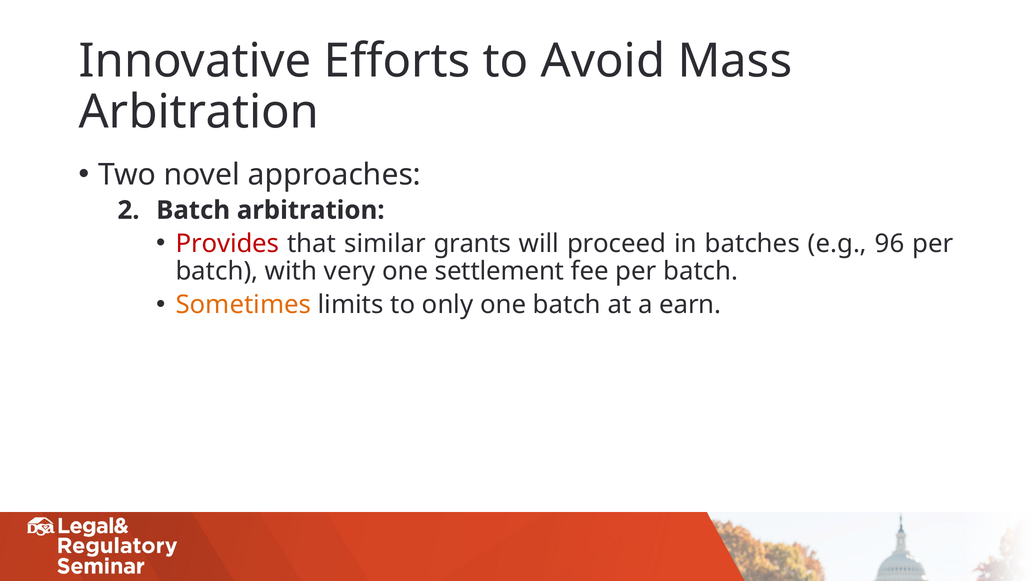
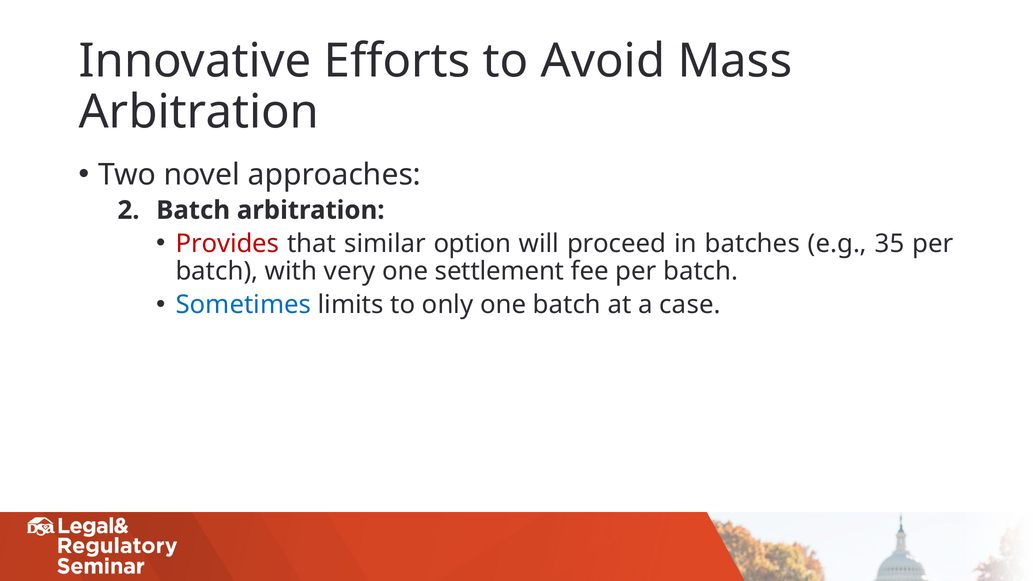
grants: grants -> option
96: 96 -> 35
Sometimes colour: orange -> blue
earn: earn -> case
